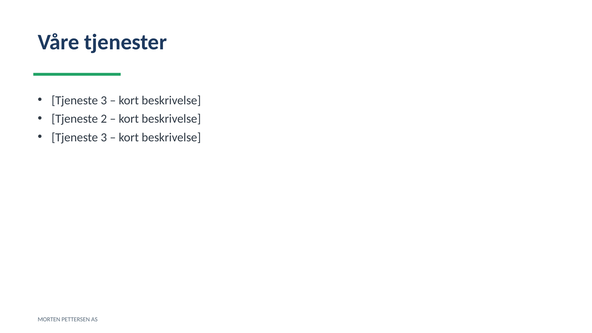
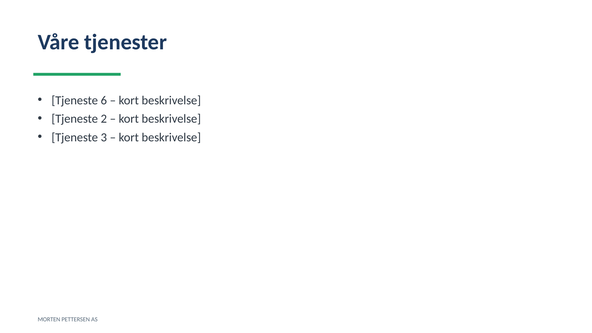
3 at (104, 100): 3 -> 6
